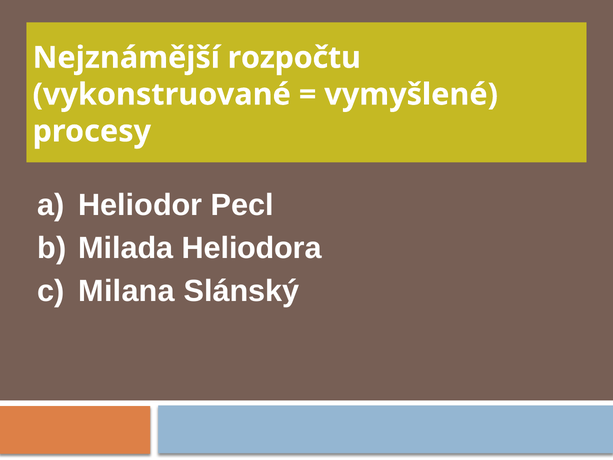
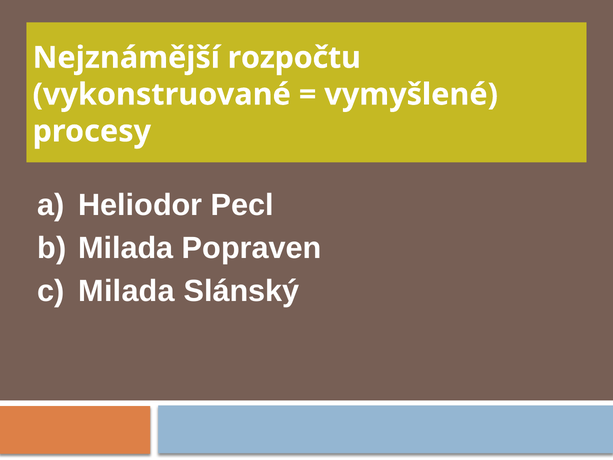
Heliodora: Heliodora -> Popraven
Milana at (127, 291): Milana -> Milada
